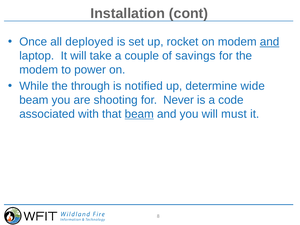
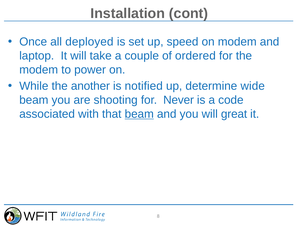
rocket: rocket -> speed
and at (270, 42) underline: present -> none
savings: savings -> ordered
through: through -> another
must: must -> great
